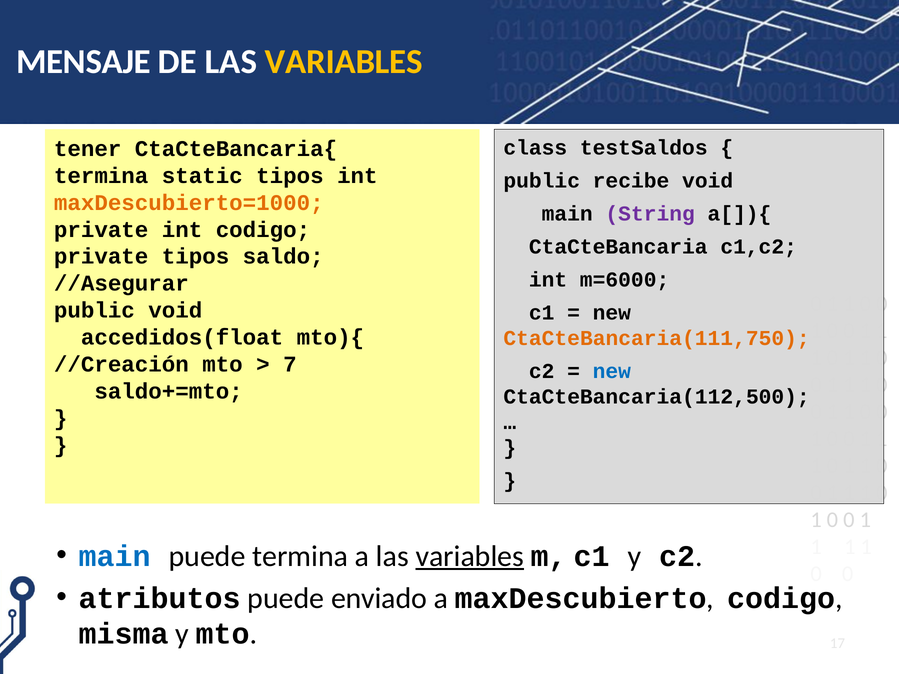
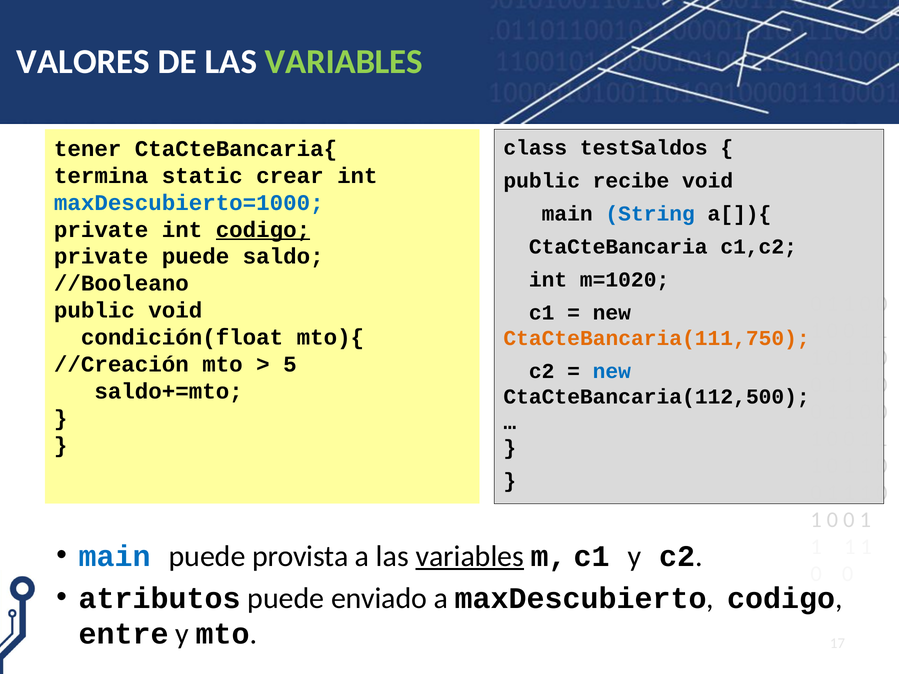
MENSAJE: MENSAJE -> VALORES
VARIABLES at (344, 62) colour: yellow -> light green
static tipos: tipos -> crear
maxDescubierto=1000 colour: orange -> blue
String colour: purple -> blue
codigo at (263, 230) underline: none -> present
private tipos: tipos -> puede
m=6000: m=6000 -> m=1020
//Asegurar: //Asegurar -> //Booleano
accedidos(float: accedidos(float -> condición(float
7: 7 -> 5
puede termina: termina -> provista
misma: misma -> entre
